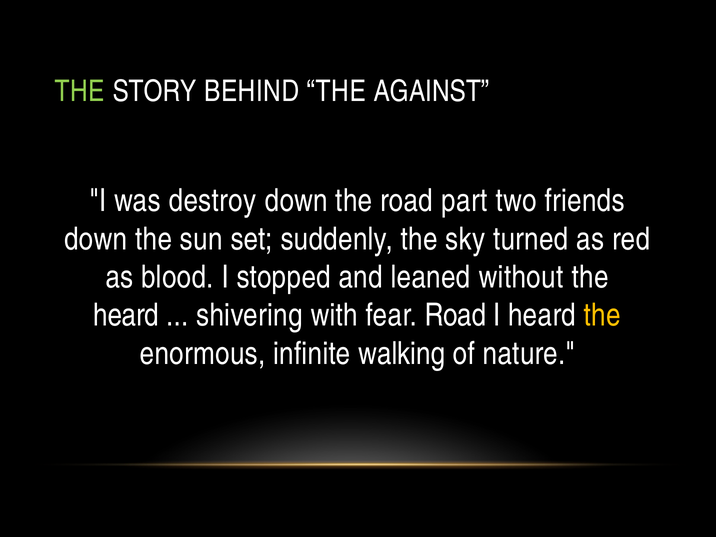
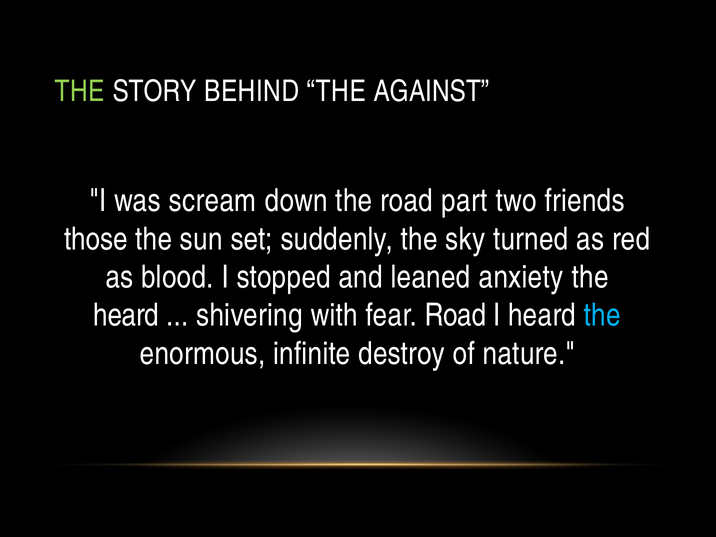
destroy: destroy -> scream
down at (96, 239): down -> those
without: without -> anxiety
the at (602, 315) colour: yellow -> light blue
walking: walking -> destroy
